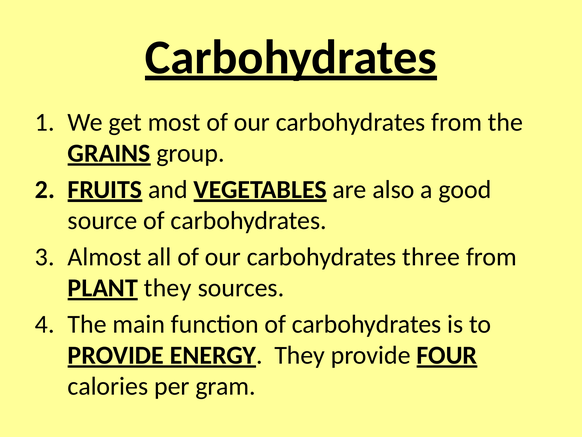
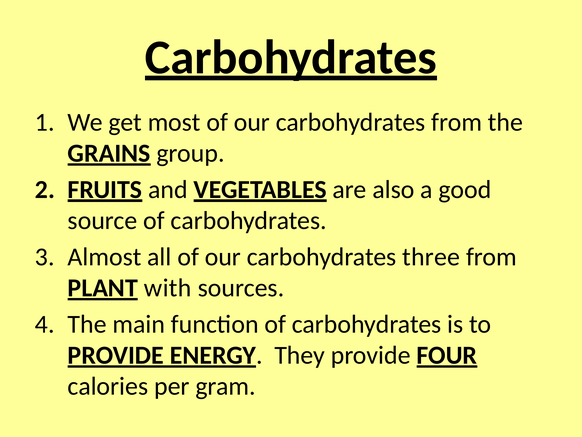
they at (168, 288): they -> with
